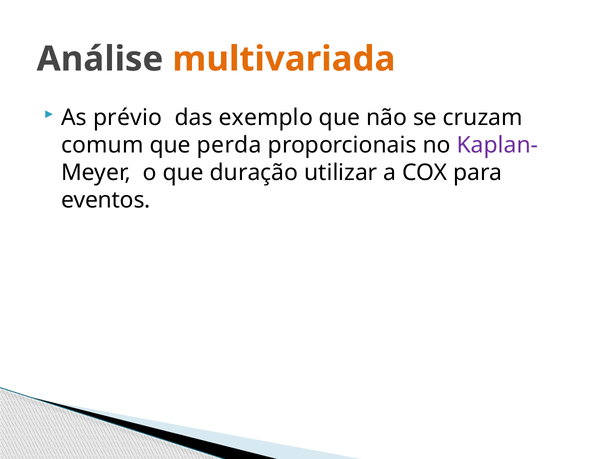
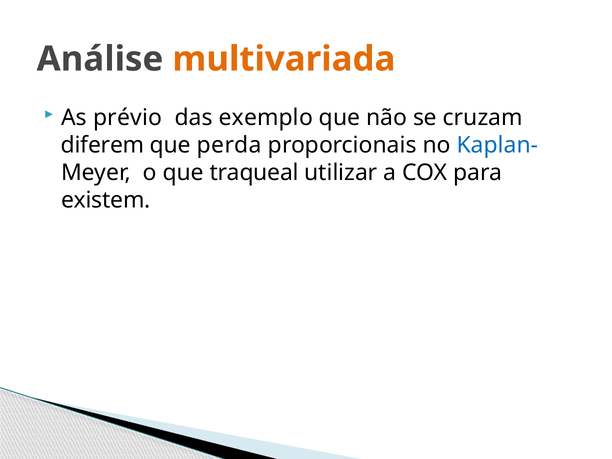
comum: comum -> diferem
Kaplan- colour: purple -> blue
duração: duração -> traqueal
eventos: eventos -> existem
